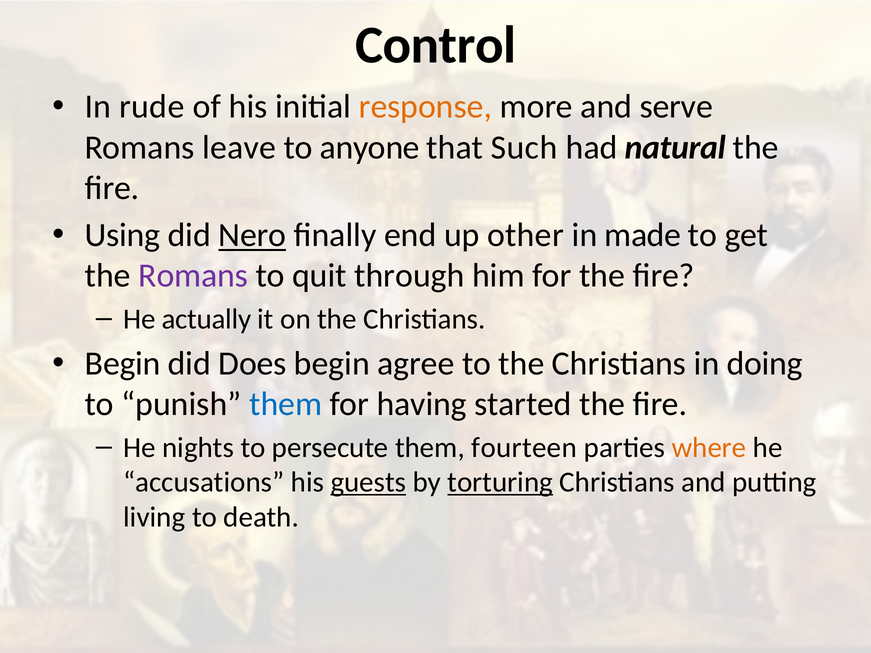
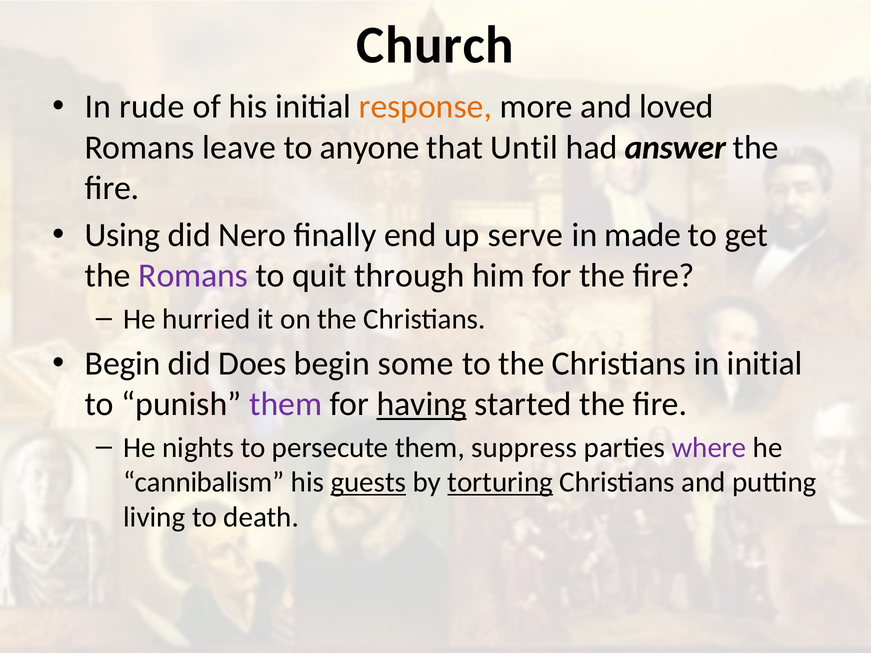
Control: Control -> Church
serve: serve -> loved
Such: Such -> Until
natural: natural -> answer
Nero underline: present -> none
other: other -> serve
actually: actually -> hurried
agree: agree -> some
in doing: doing -> initial
them at (286, 404) colour: blue -> purple
having underline: none -> present
fourteen: fourteen -> suppress
where colour: orange -> purple
accusations: accusations -> cannibalism
